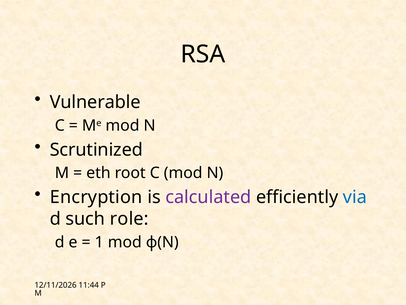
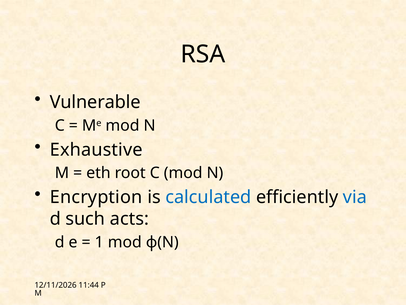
Scrutinized: Scrutinized -> Exhaustive
calculated colour: purple -> blue
role: role -> acts
